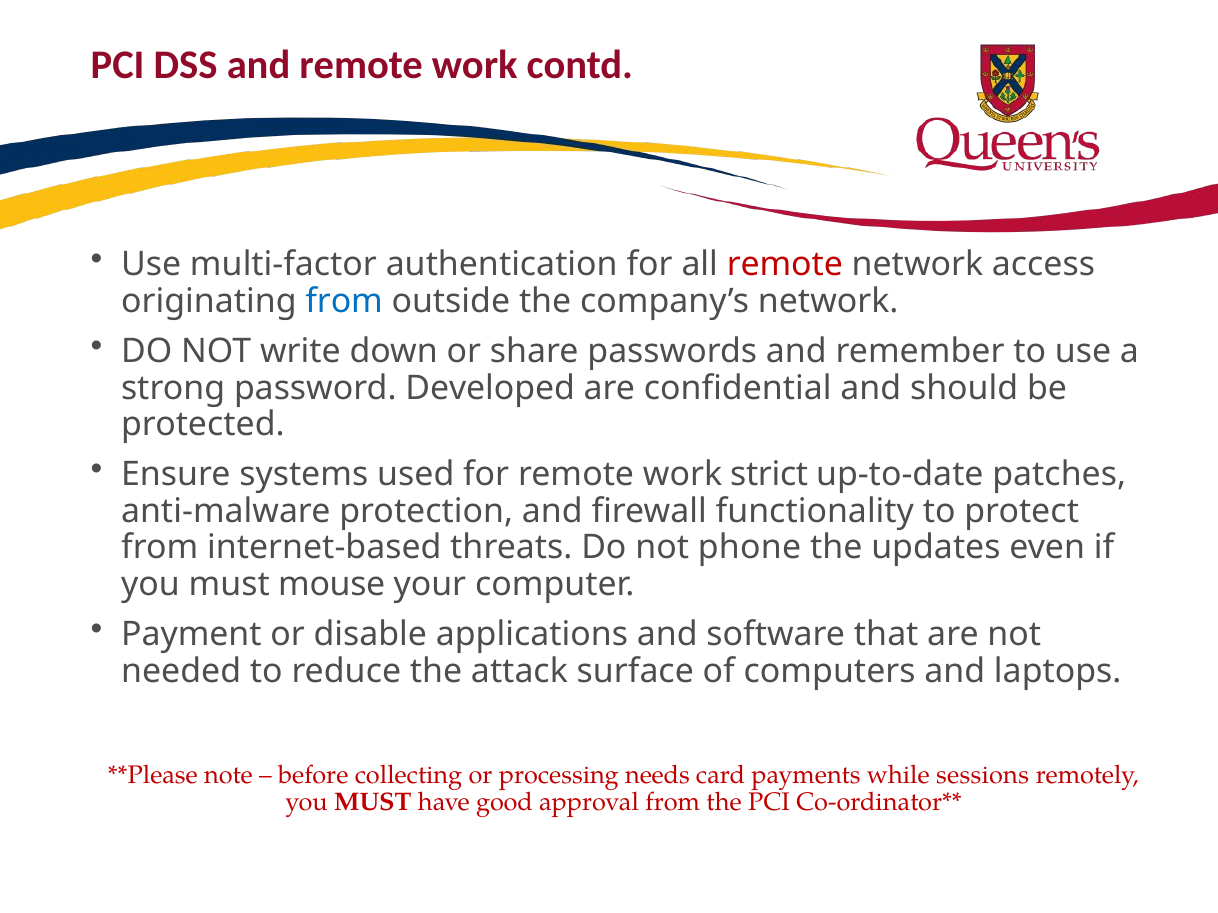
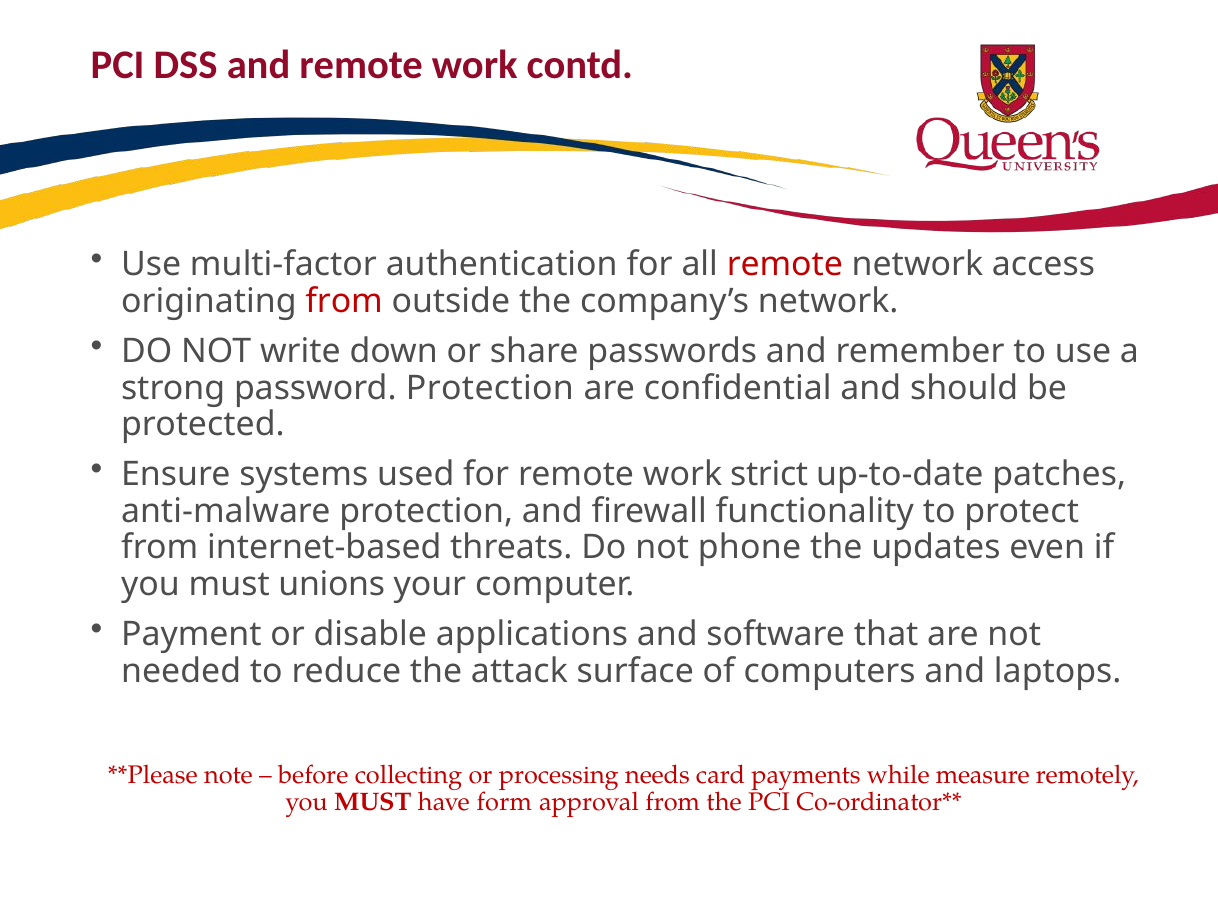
from at (344, 301) colour: blue -> red
password Developed: Developed -> Protection
mouse: mouse -> unions
sessions: sessions -> measure
good: good -> form
